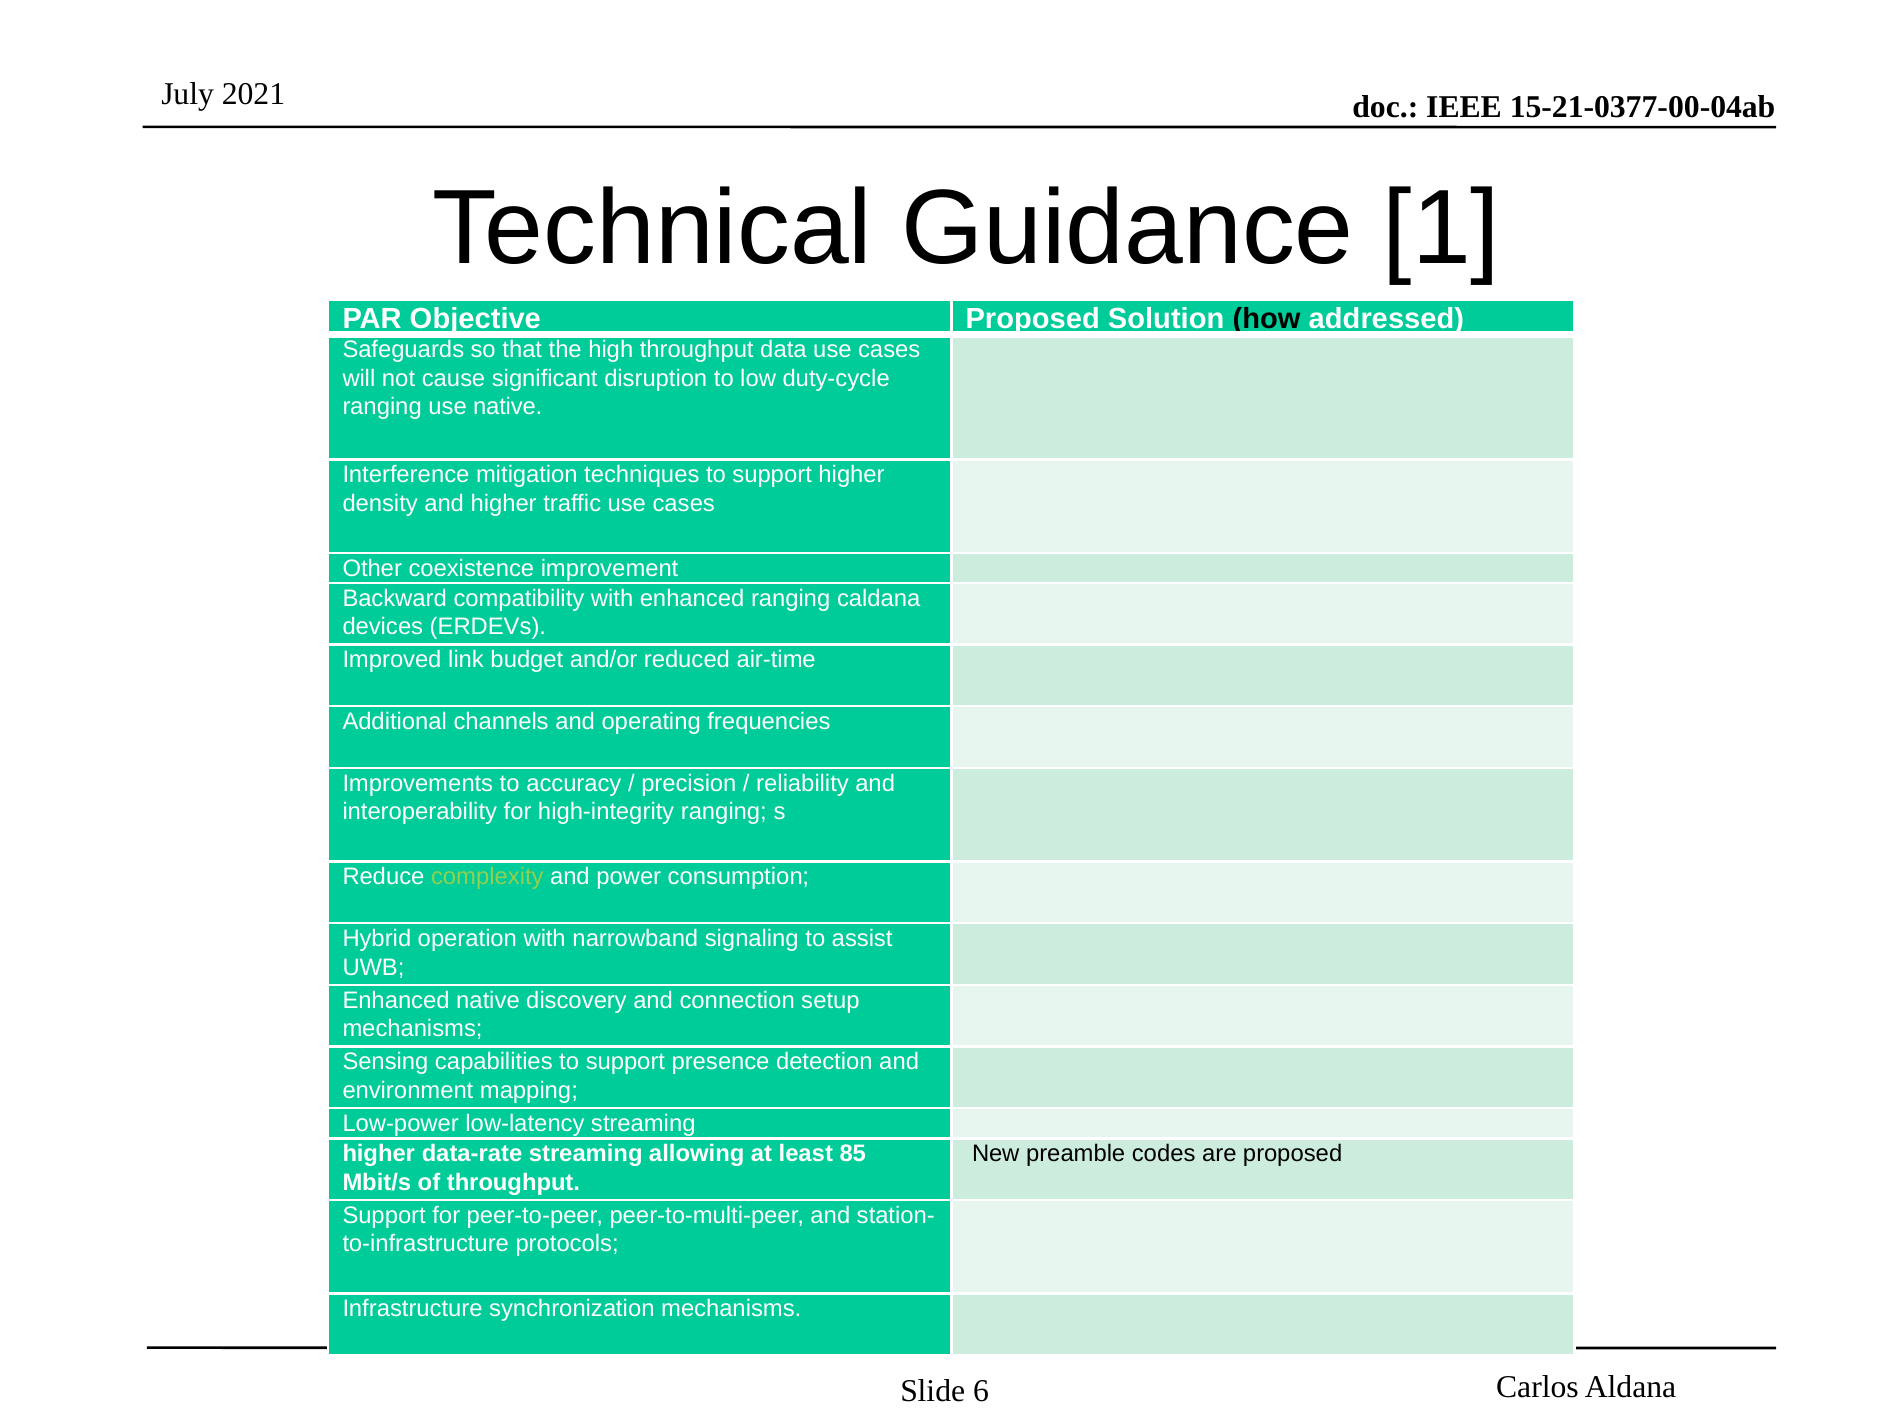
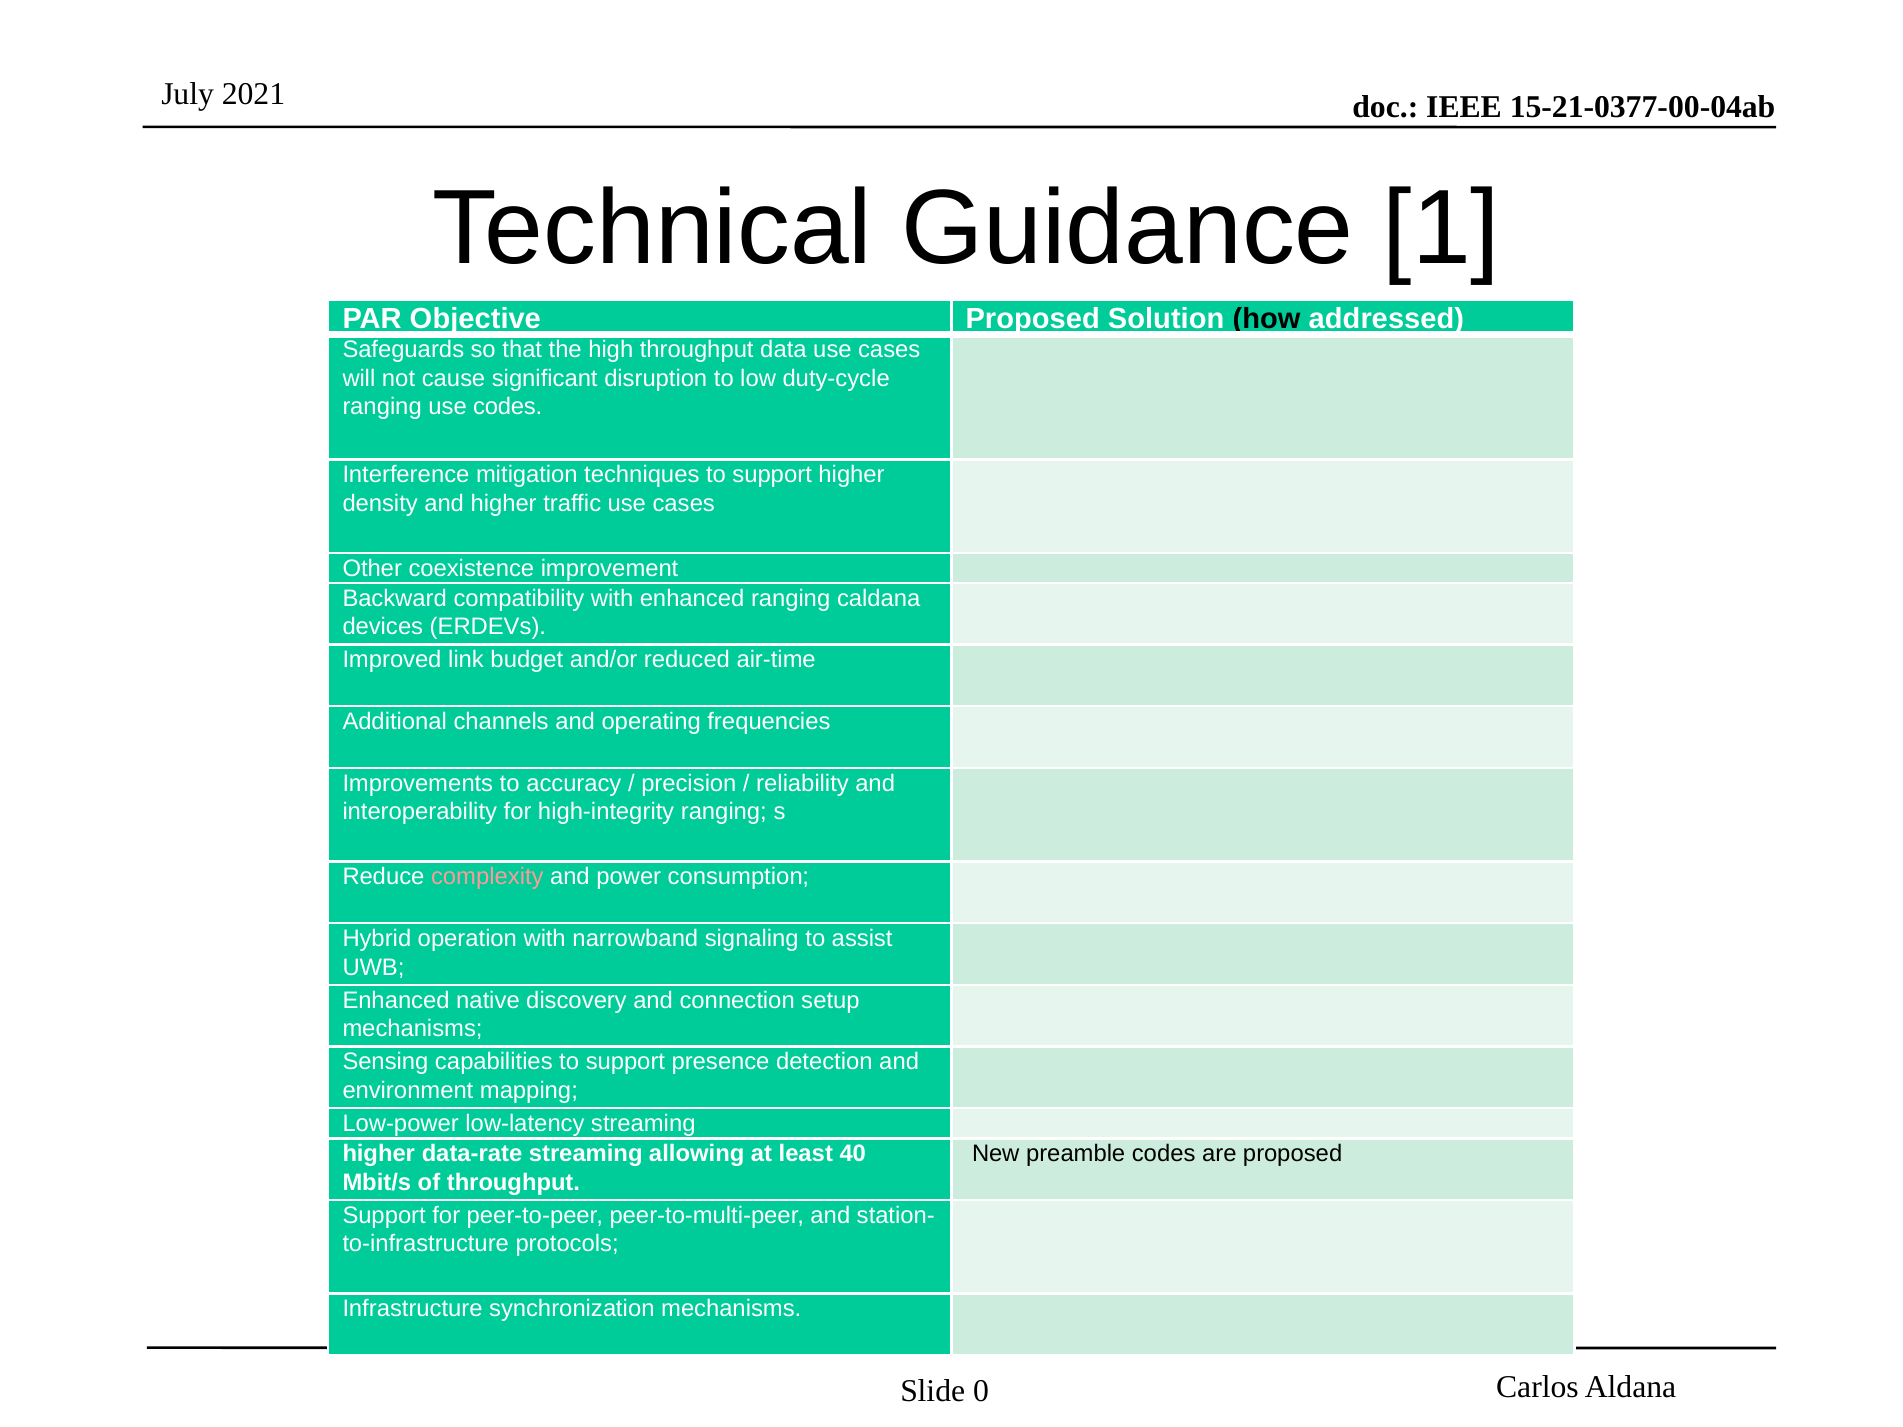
use native: native -> codes
complexity colour: light green -> pink
85: 85 -> 40
6: 6 -> 0
